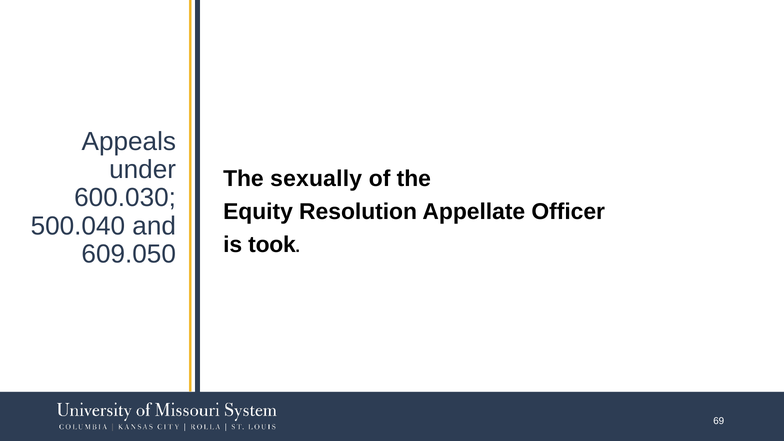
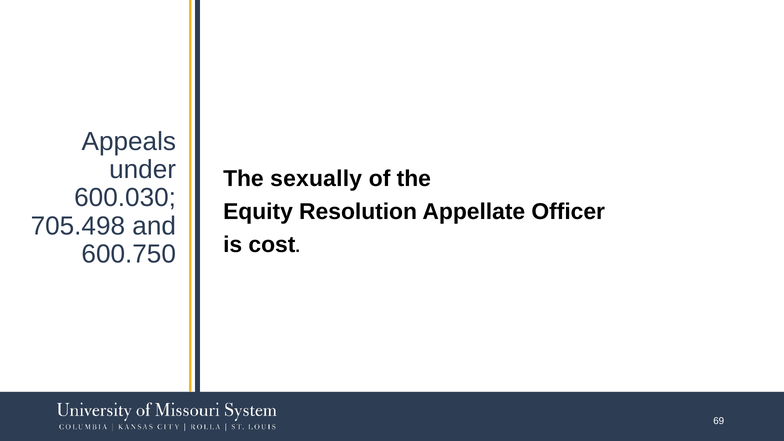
500.040: 500.040 -> 705.498
took: took -> cost
609.050: 609.050 -> 600.750
